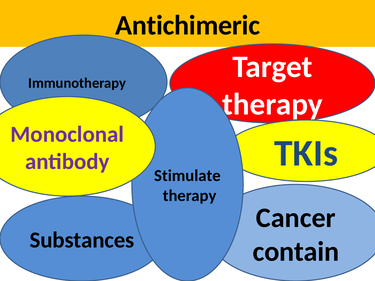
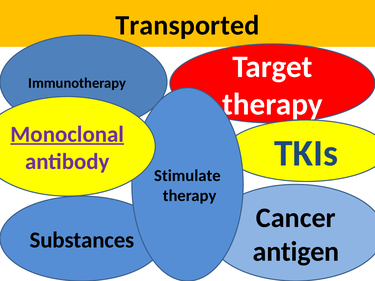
Antichimeric: Antichimeric -> Transported
Monoclonal underline: none -> present
contain: contain -> antigen
